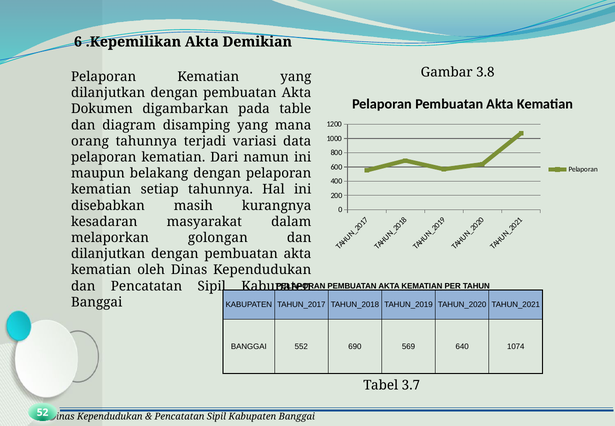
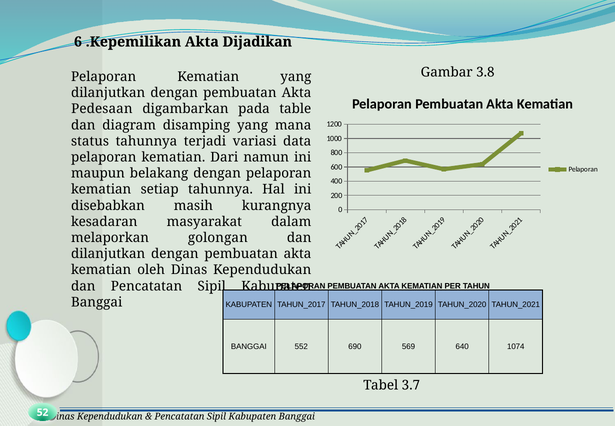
Demikian: Demikian -> Dijadikan
Dokumen: Dokumen -> Pedesaan
orang: orang -> status
